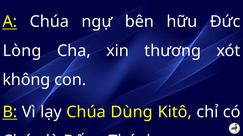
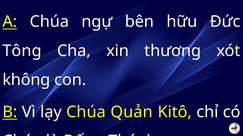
Lòng: Lòng -> Tông
Dùng: Dùng -> Quản
